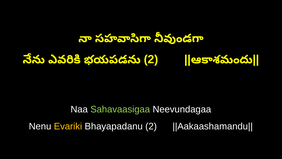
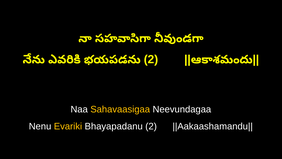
Sahavaasigaa colour: light green -> yellow
